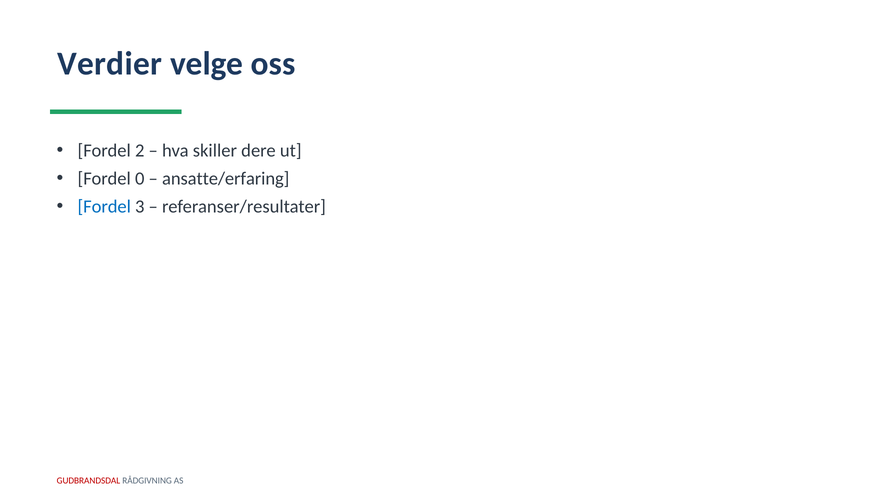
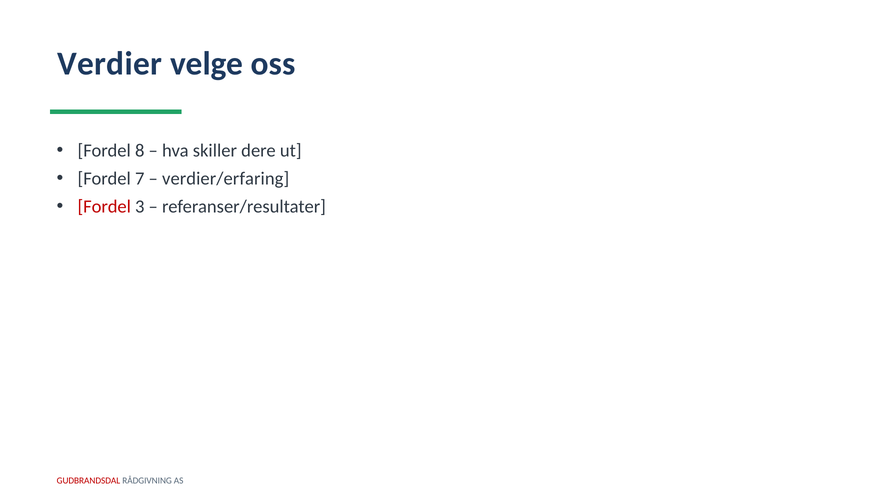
2: 2 -> 8
0: 0 -> 7
ansatte/erfaring: ansatte/erfaring -> verdier/erfaring
Fordel at (104, 207) colour: blue -> red
